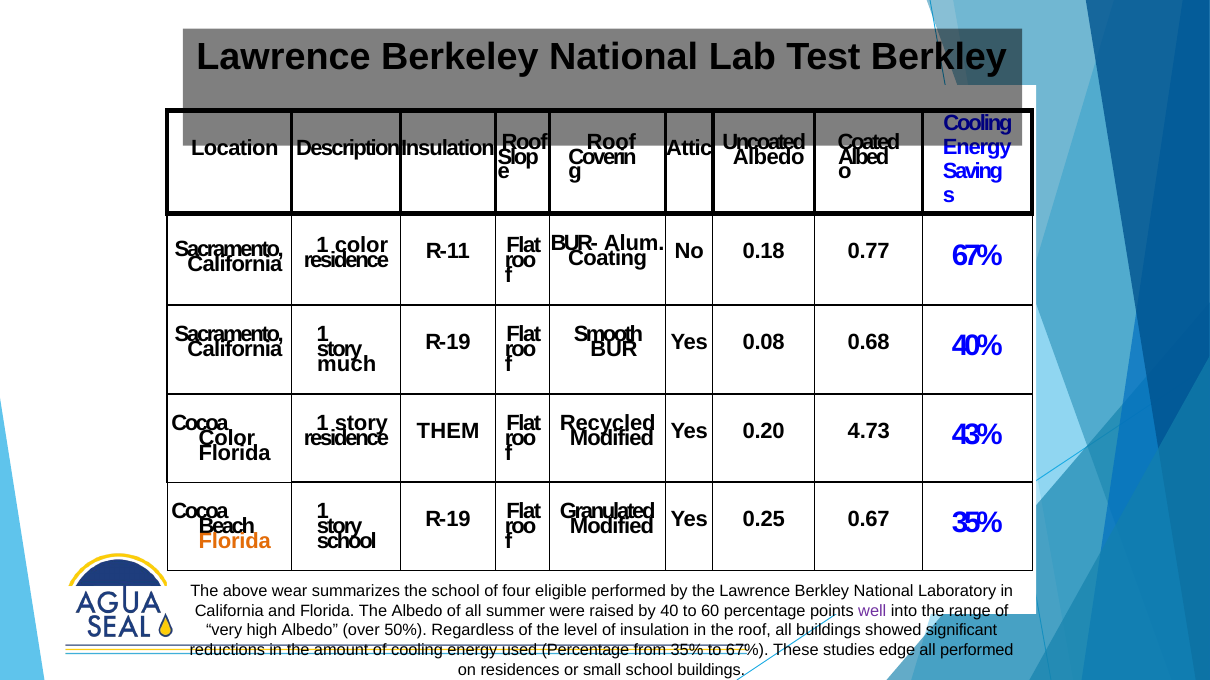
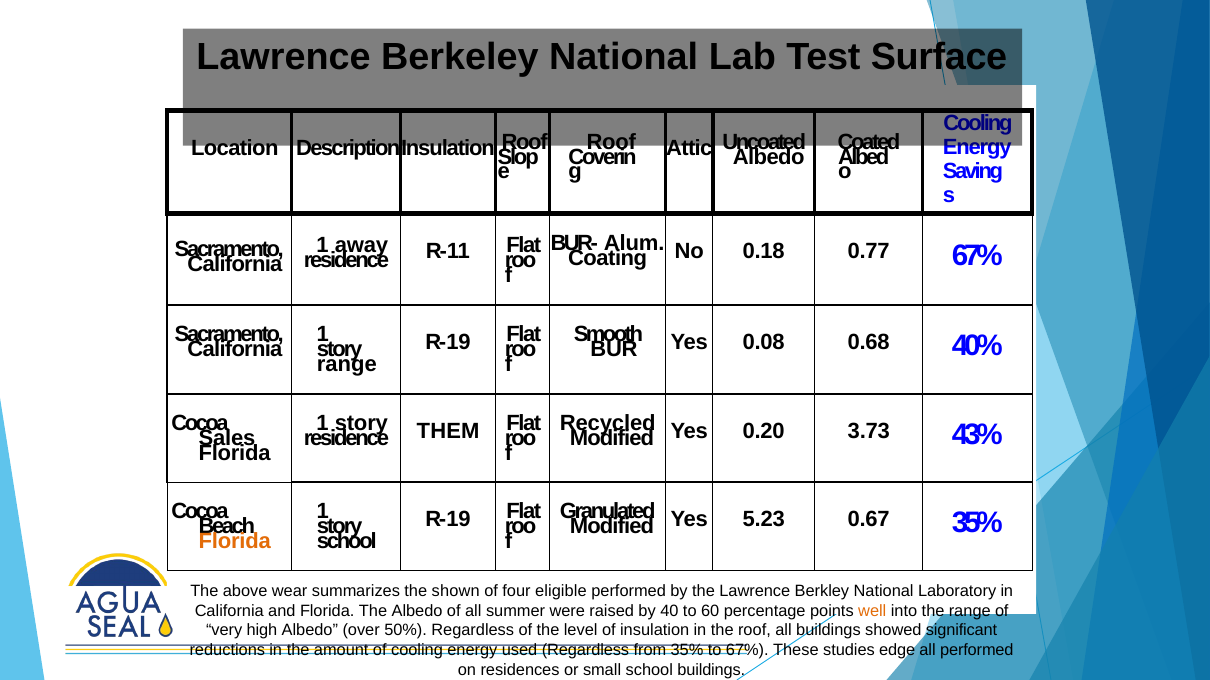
Test Berkley: Berkley -> Surface
1 color: color -> away
much at (347, 365): much -> range
Color at (227, 439): Color -> Sales
4.73: 4.73 -> 3.73
0.25: 0.25 -> 5.23
the school: school -> shown
well colour: purple -> orange
used Percentage: Percentage -> Regardless
